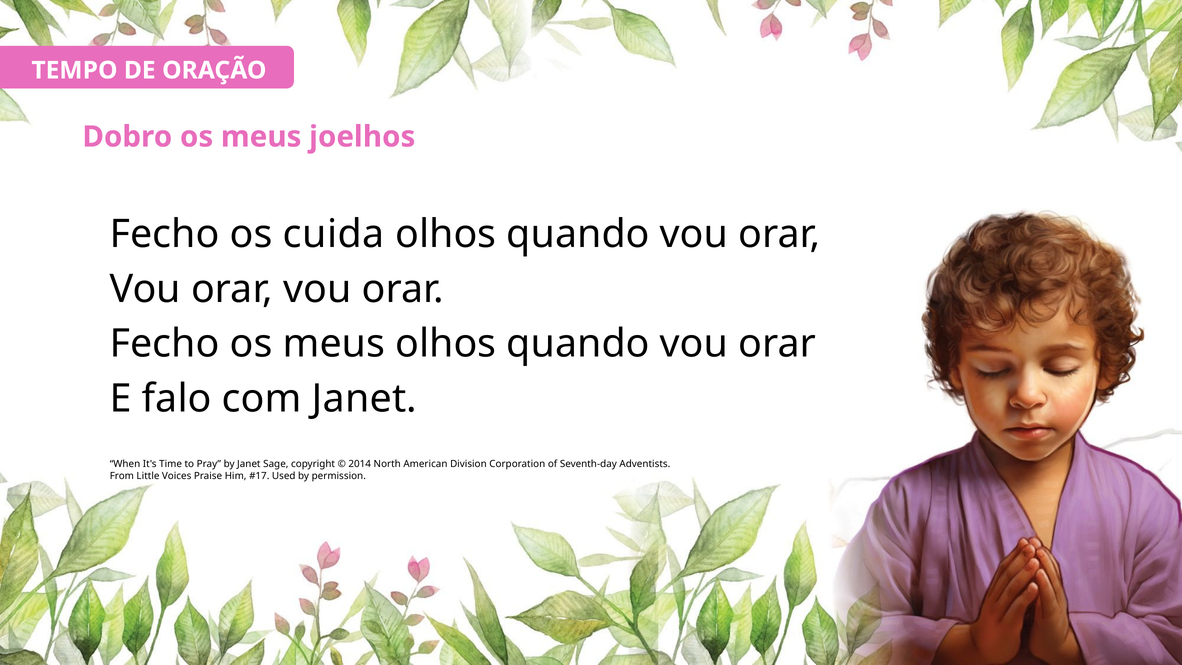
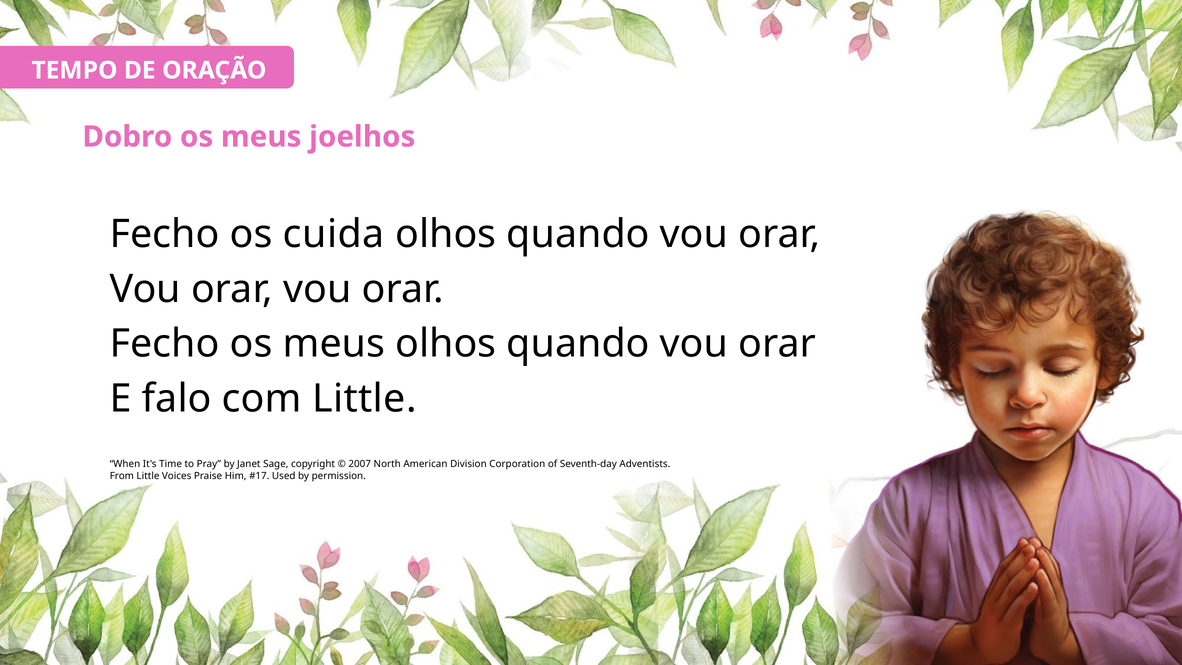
com Janet: Janet -> Little
2014: 2014 -> 2007
